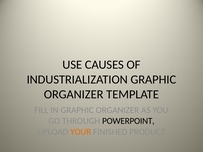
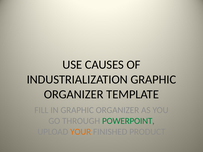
POWERPOINT colour: black -> green
